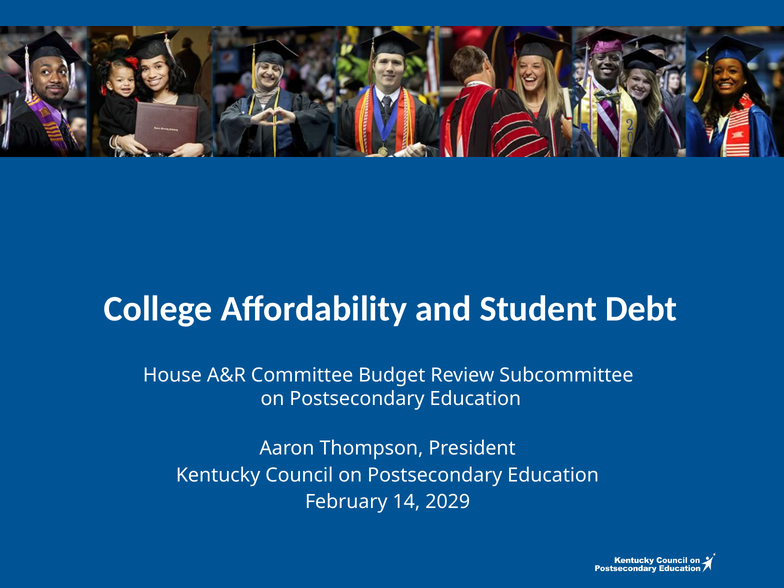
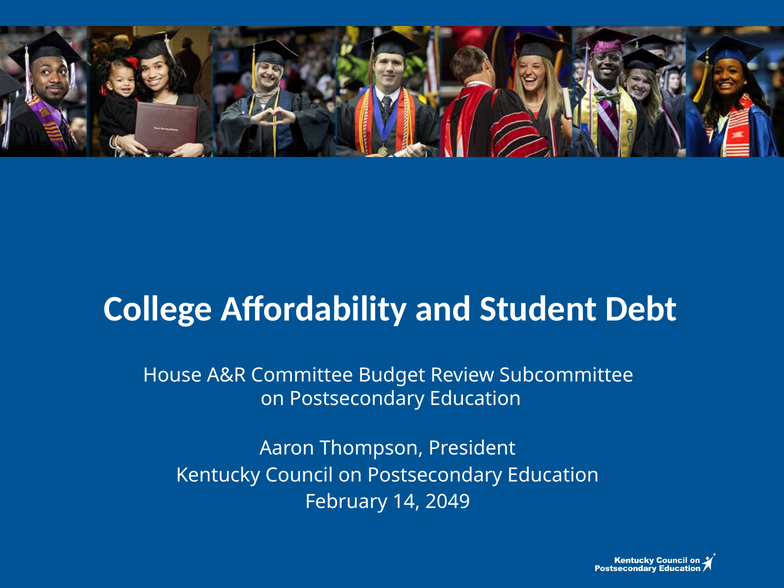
2029: 2029 -> 2049
